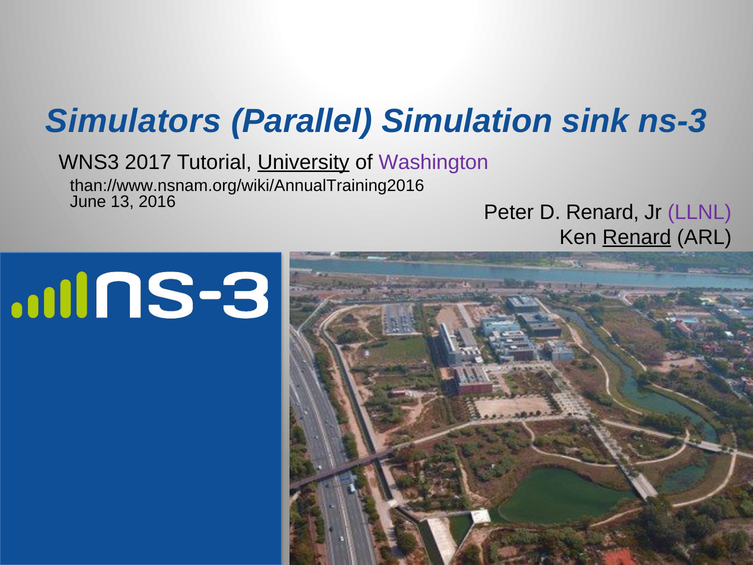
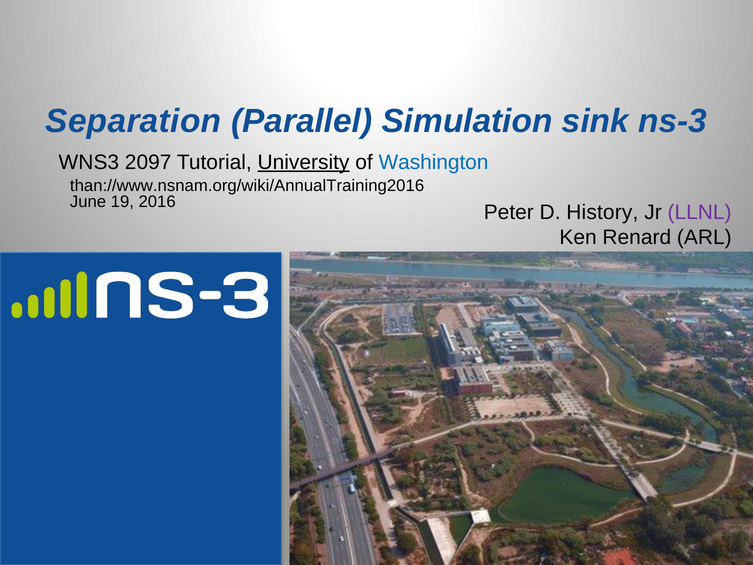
Simulators: Simulators -> Separation
2017: 2017 -> 2097
Washington colour: purple -> blue
13: 13 -> 19
D Renard: Renard -> History
Renard at (637, 237) underline: present -> none
